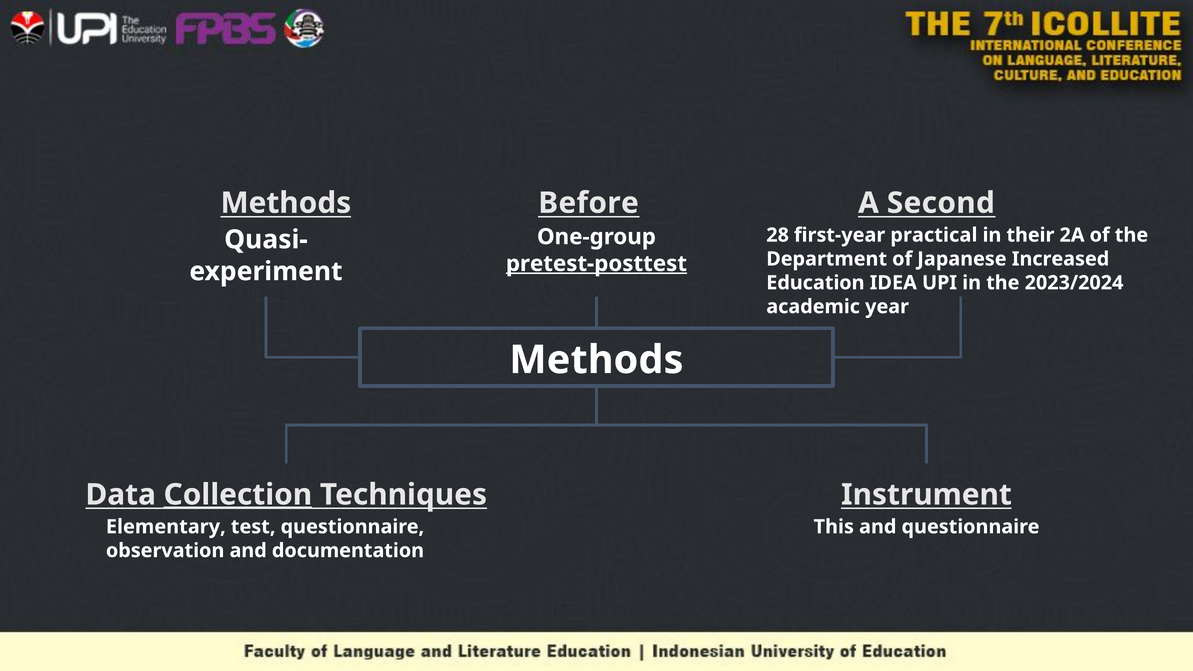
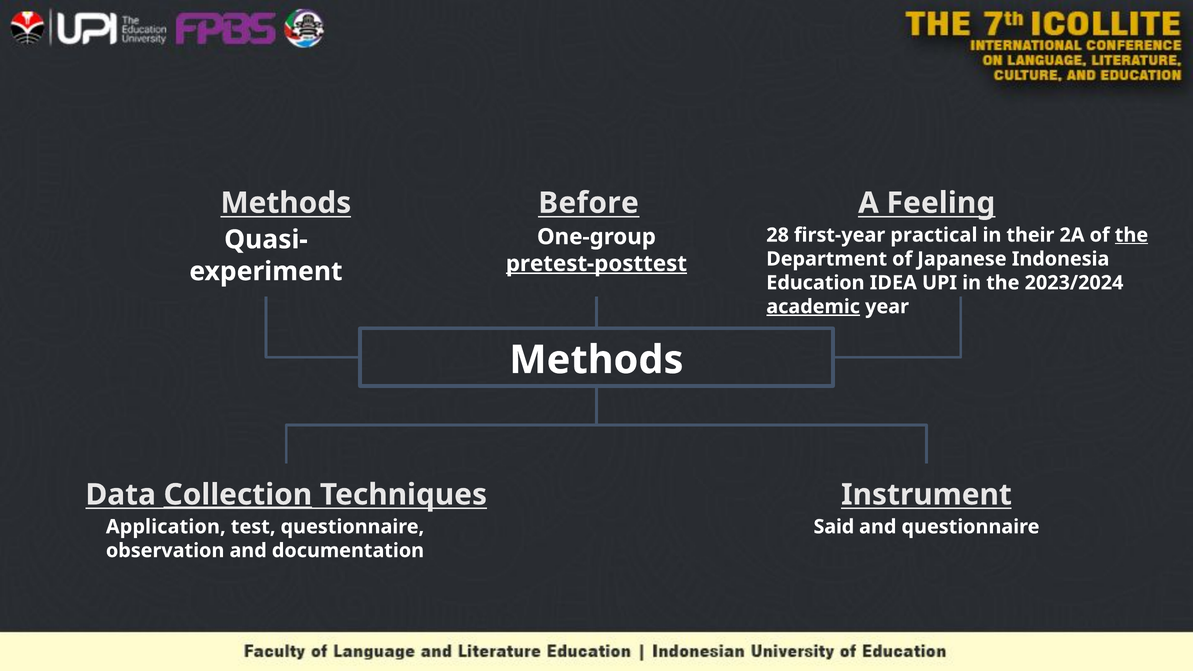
Second: Second -> Feeling
the at (1131, 235) underline: none -> present
Increased: Increased -> Indonesia
academic underline: none -> present
Elementary: Elementary -> Application
This: This -> Said
